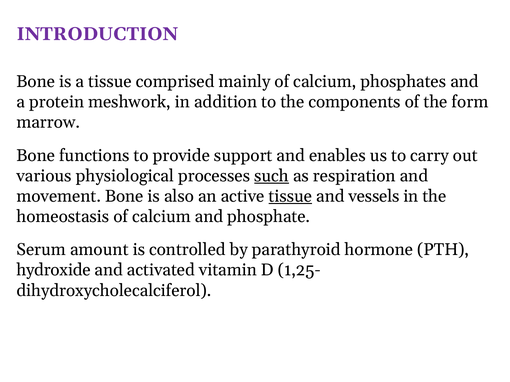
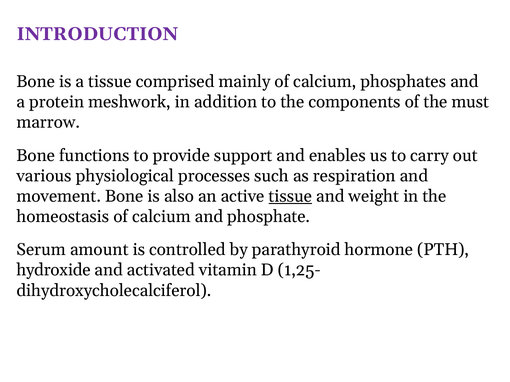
form: form -> must
such underline: present -> none
vessels: vessels -> weight
